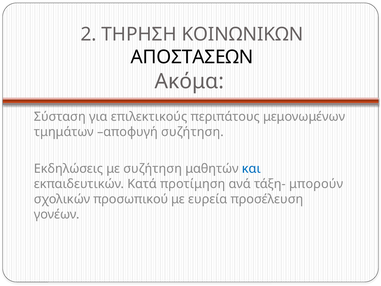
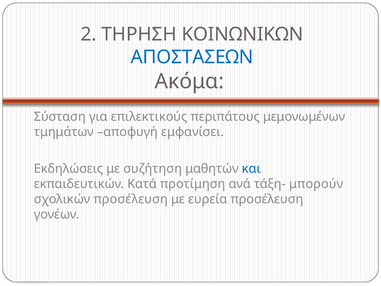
ΑΠΟΣΤΑΣΕΩΝ colour: black -> blue
αποφυγή συζήτηση: συζήτηση -> εμφανίσει
σχολικών προσωπικού: προσωπικού -> προσέλευση
